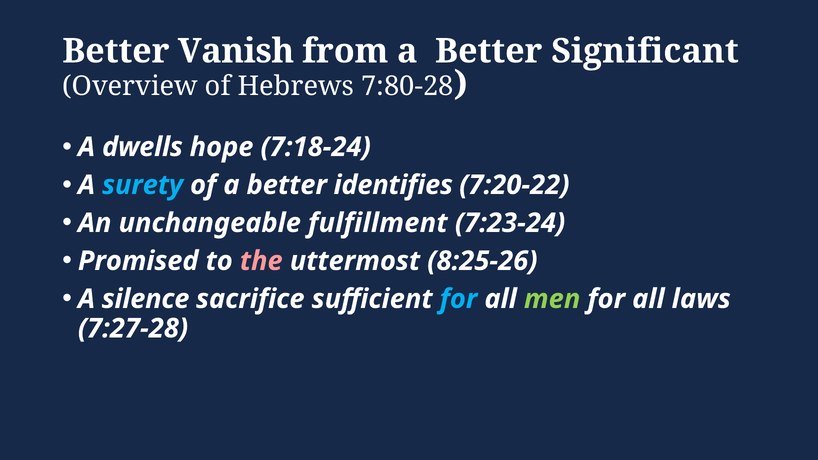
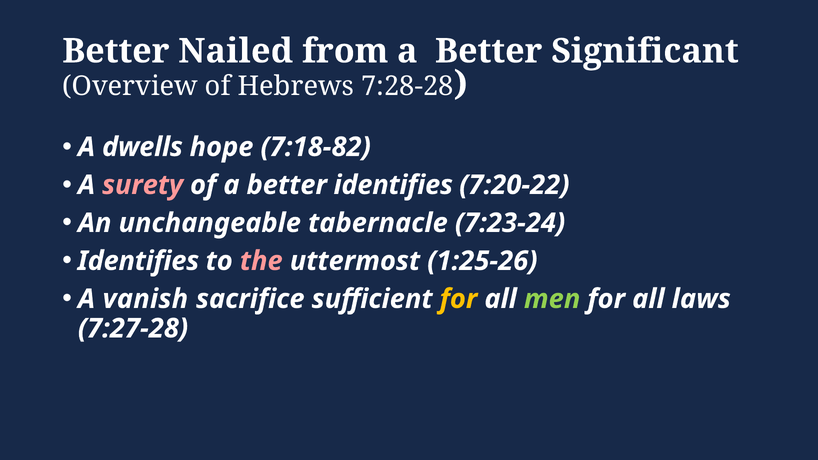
Vanish: Vanish -> Nailed
7:80-28: 7:80-28 -> 7:28-28
7:18-24: 7:18-24 -> 7:18-82
surety colour: light blue -> pink
fulfillment: fulfillment -> tabernacle
Promised at (138, 261): Promised -> Identifies
8:25-26: 8:25-26 -> 1:25-26
silence: silence -> vanish
for at (459, 299) colour: light blue -> yellow
